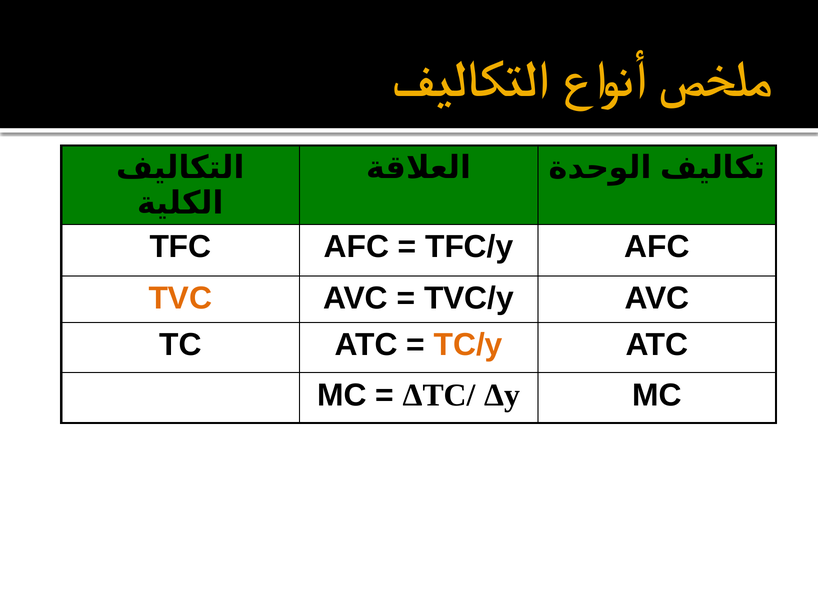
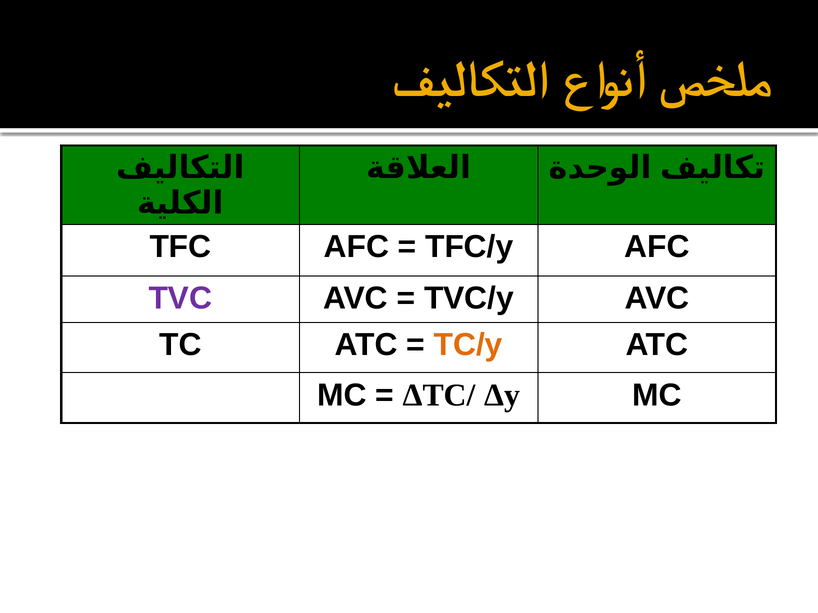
TVC colour: orange -> purple
